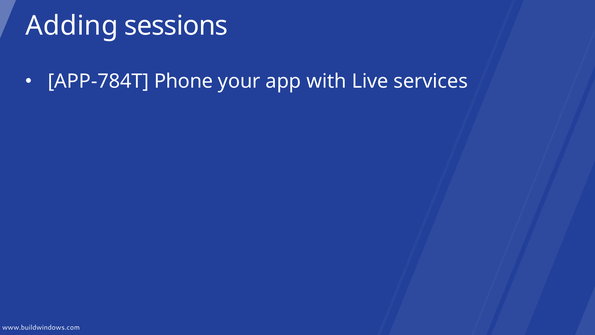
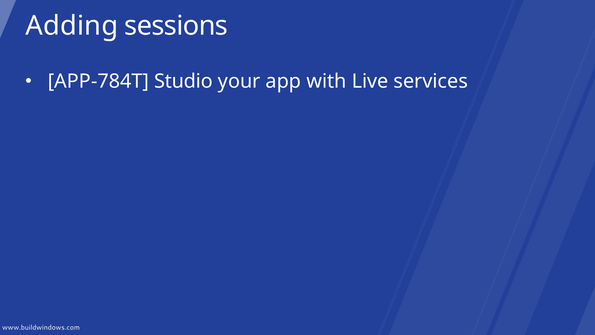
Phone: Phone -> Studio
